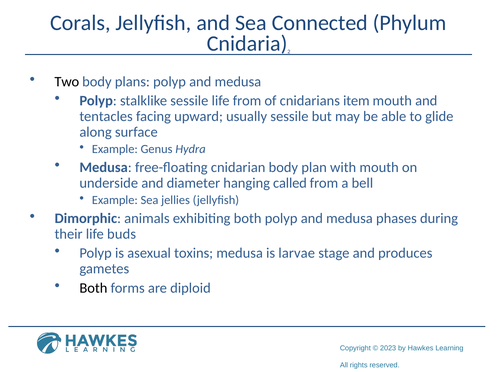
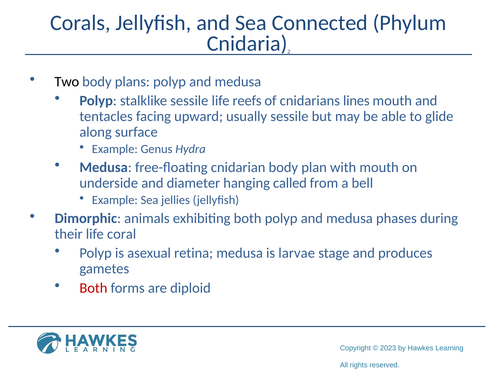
life from: from -> reefs
item: item -> lines
buds: buds -> coral
toxins: toxins -> retina
Both at (93, 288) colour: black -> red
